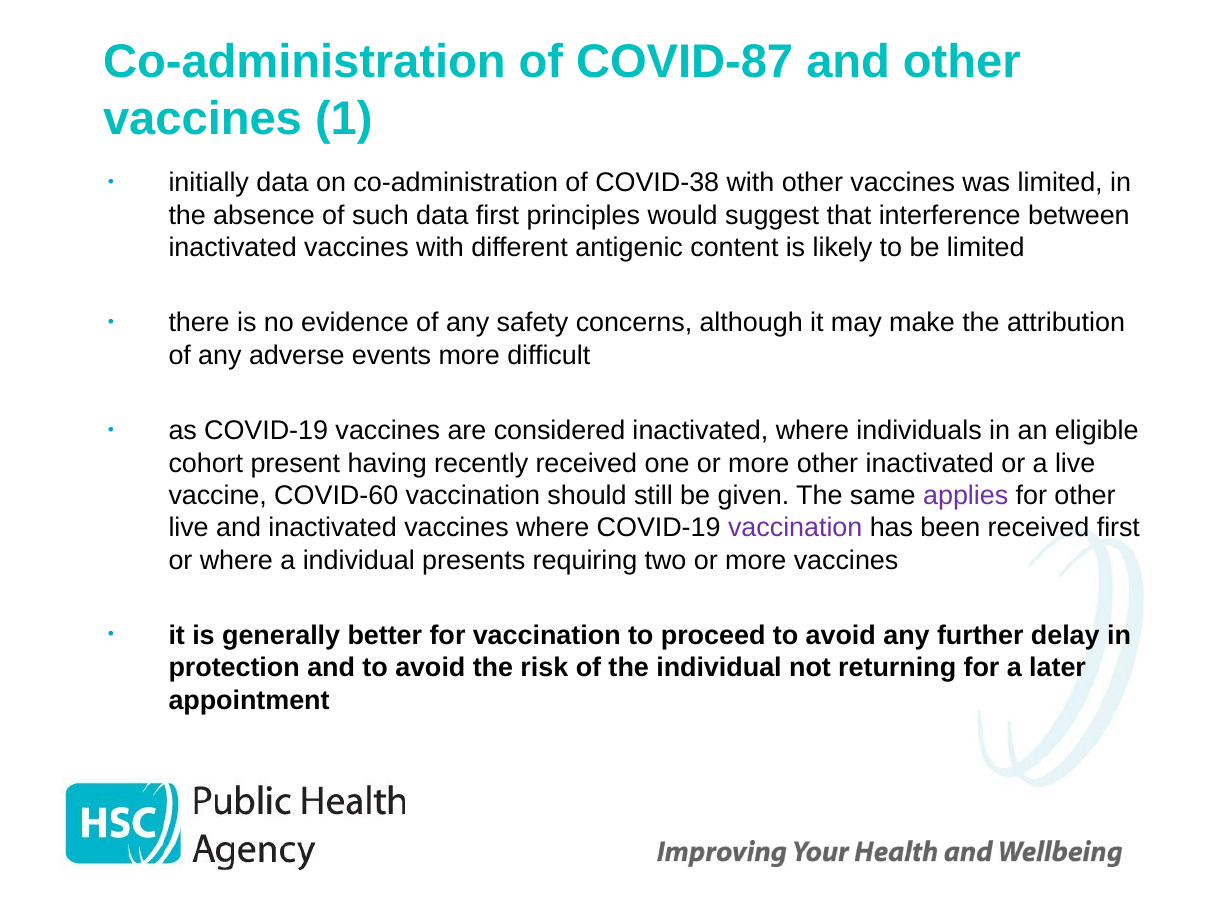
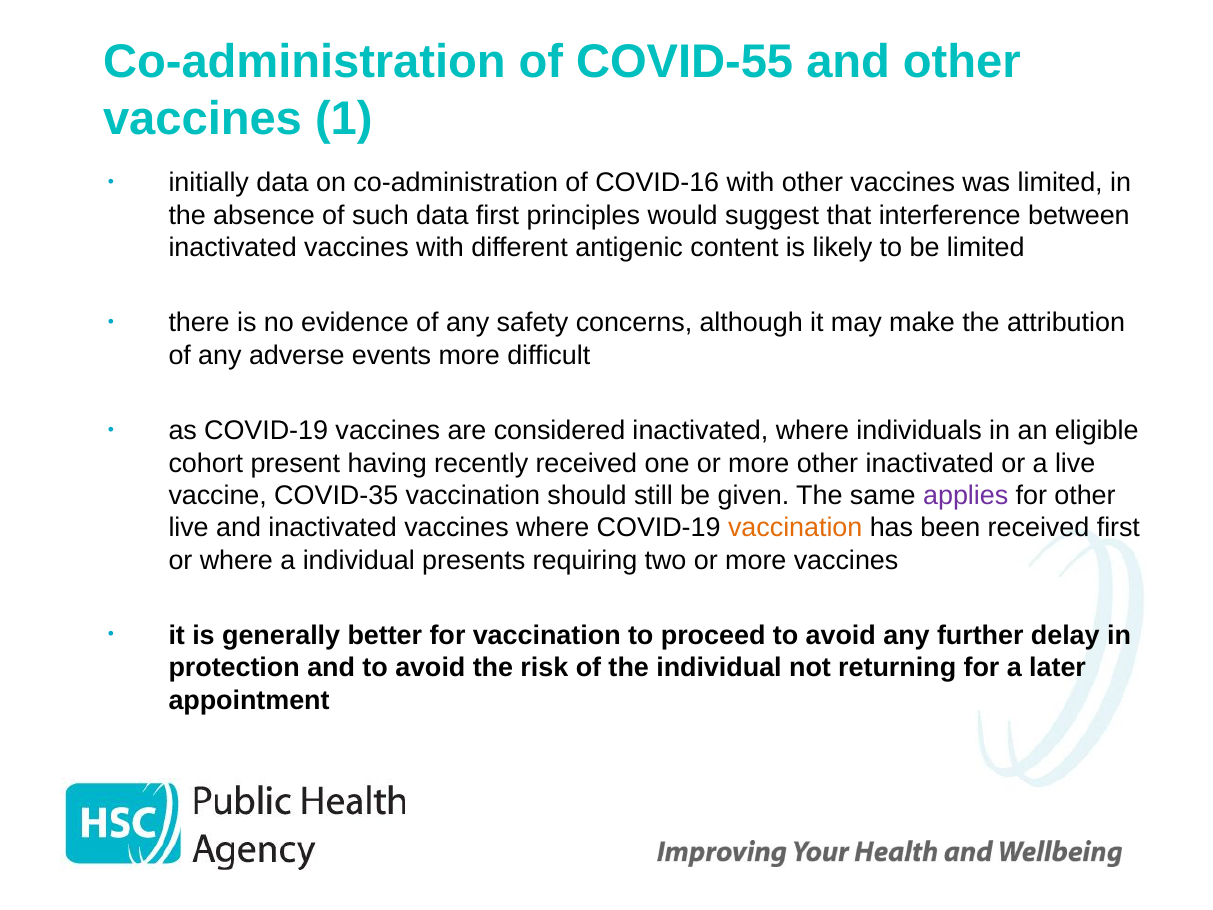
COVID-87: COVID-87 -> COVID-55
COVID-38: COVID-38 -> COVID-16
COVID-60: COVID-60 -> COVID-35
vaccination at (795, 528) colour: purple -> orange
